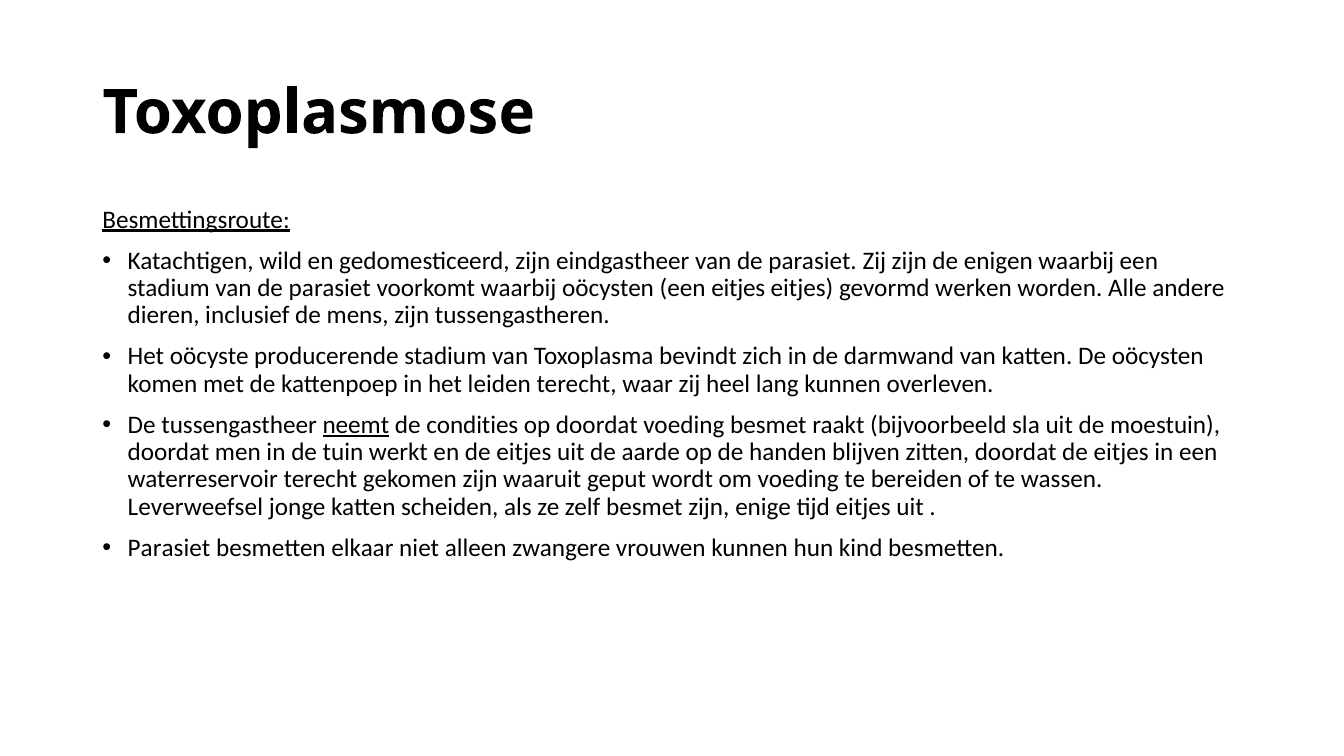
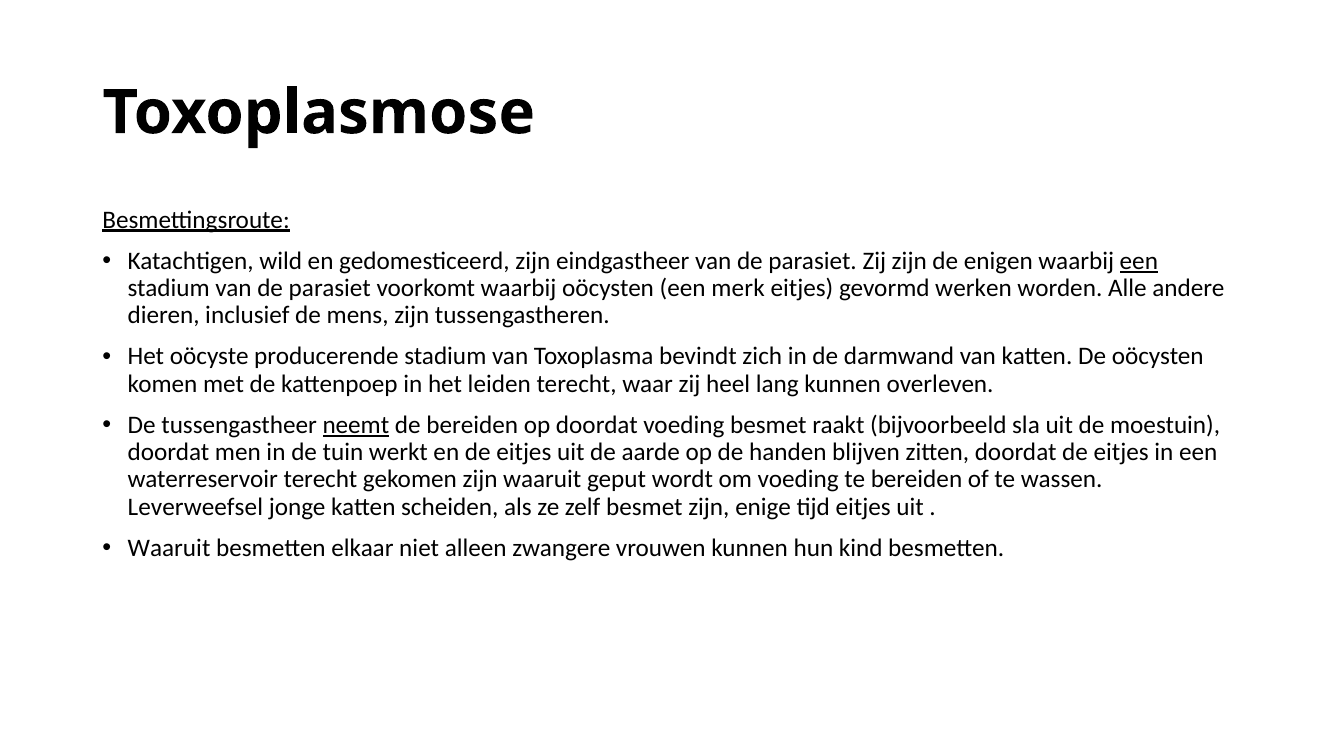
een at (1139, 261) underline: none -> present
een eitjes: eitjes -> merk
de condities: condities -> bereiden
Parasiet at (169, 548): Parasiet -> Waaruit
